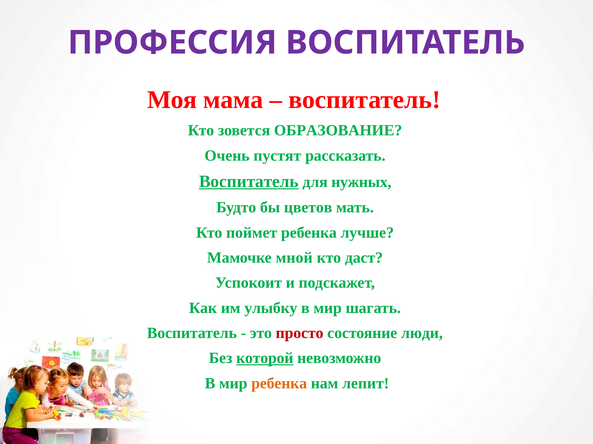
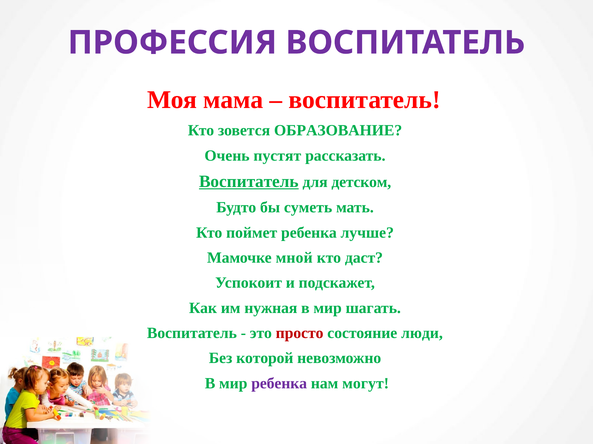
нужных: нужных -> детском
цветов: цветов -> суметь
улыбку: улыбку -> нужная
которой underline: present -> none
ребенка at (279, 384) colour: orange -> purple
лепит: лепит -> могут
